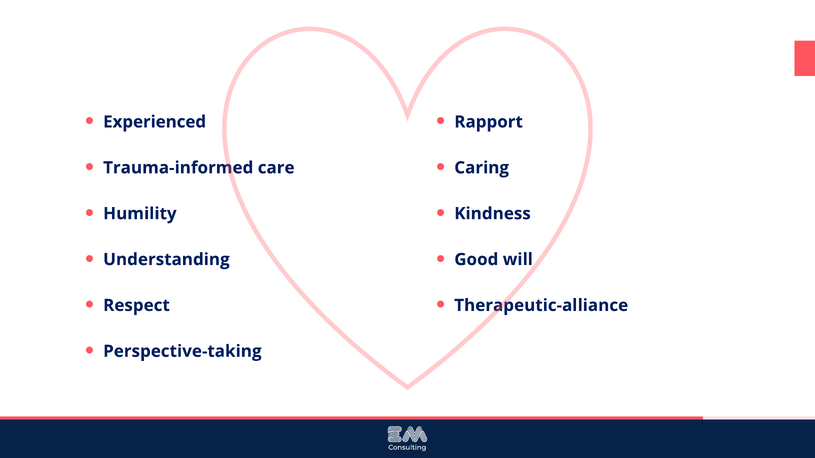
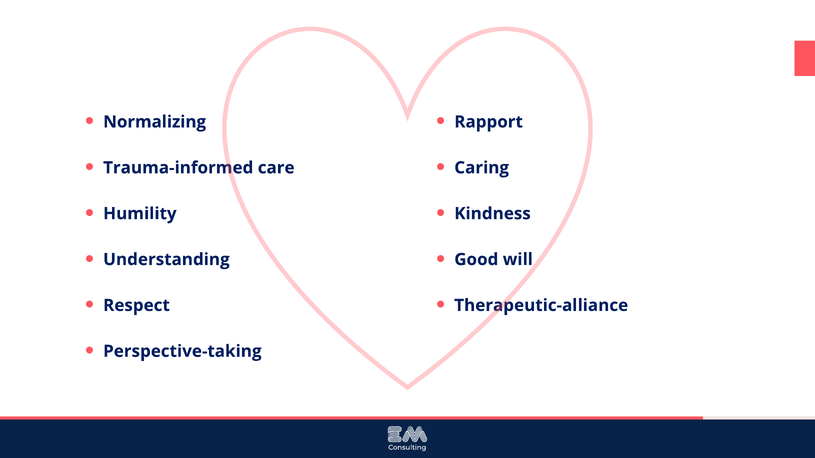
Experienced: Experienced -> Normalizing
